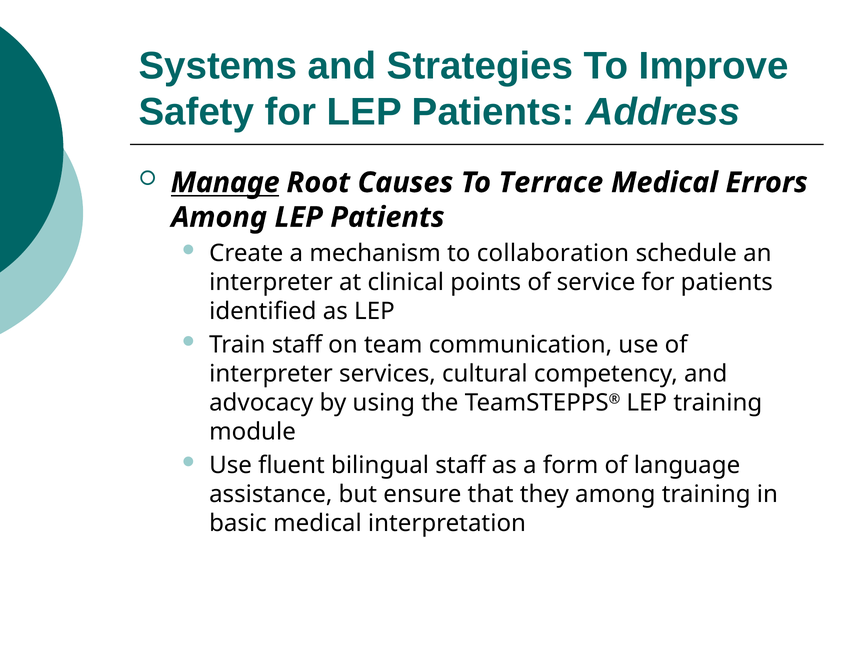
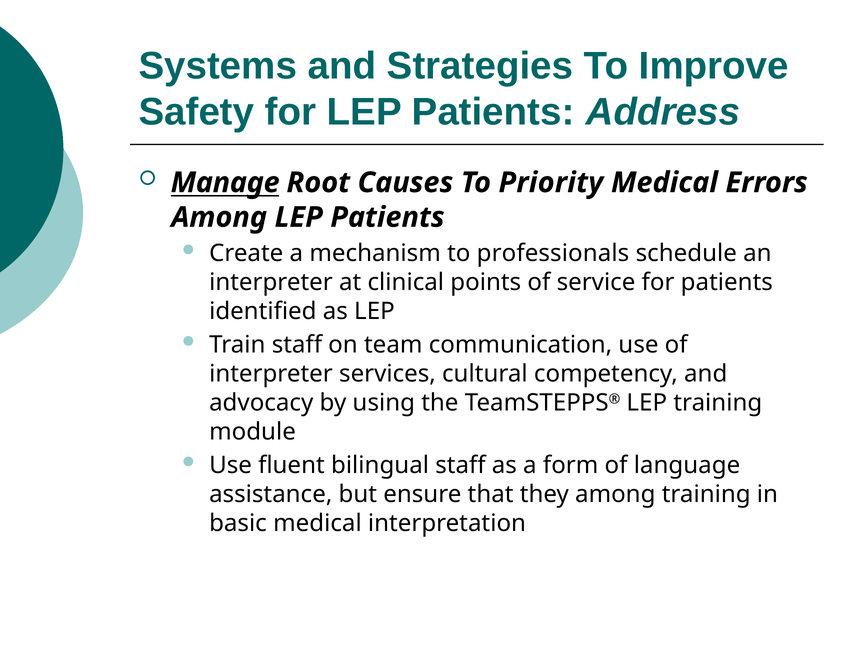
Terrace: Terrace -> Priority
collaboration: collaboration -> professionals
